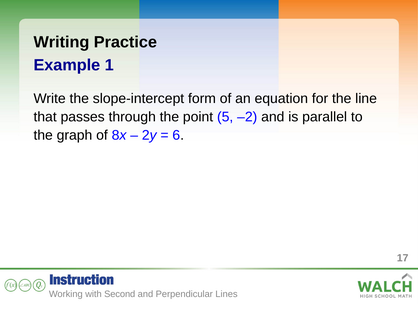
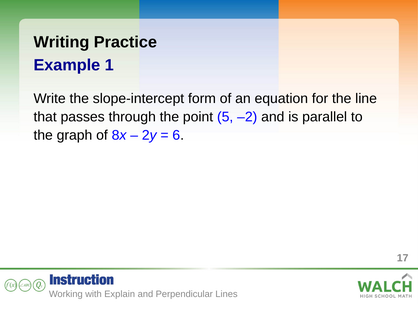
Second: Second -> Explain
